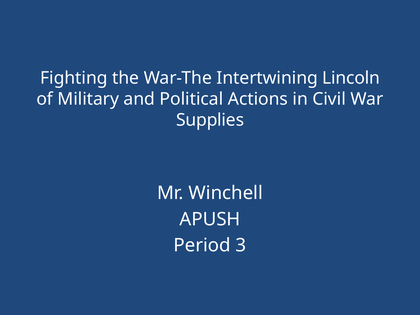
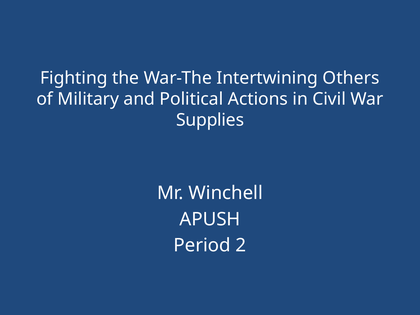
Lincoln: Lincoln -> Others
3: 3 -> 2
